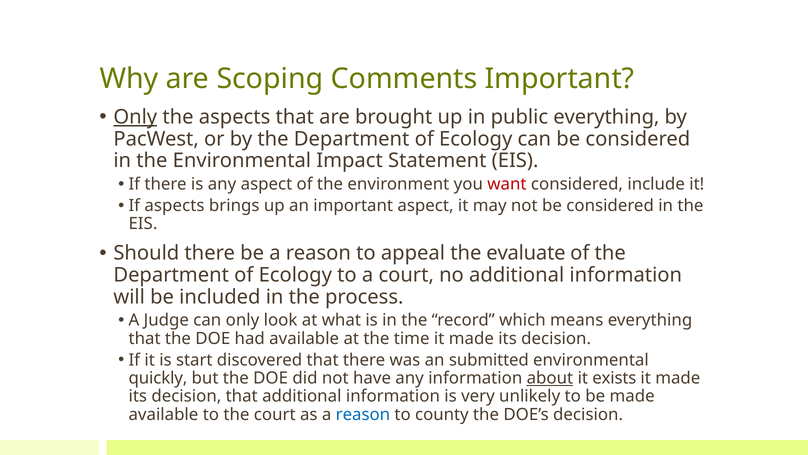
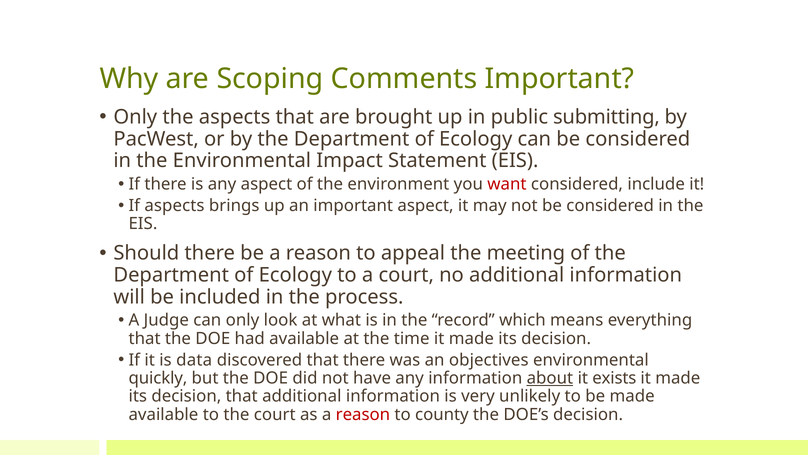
Only at (135, 117) underline: present -> none
public everything: everything -> submitting
evaluate: evaluate -> meeting
start: start -> data
submitted: submitted -> objectives
reason at (363, 414) colour: blue -> red
